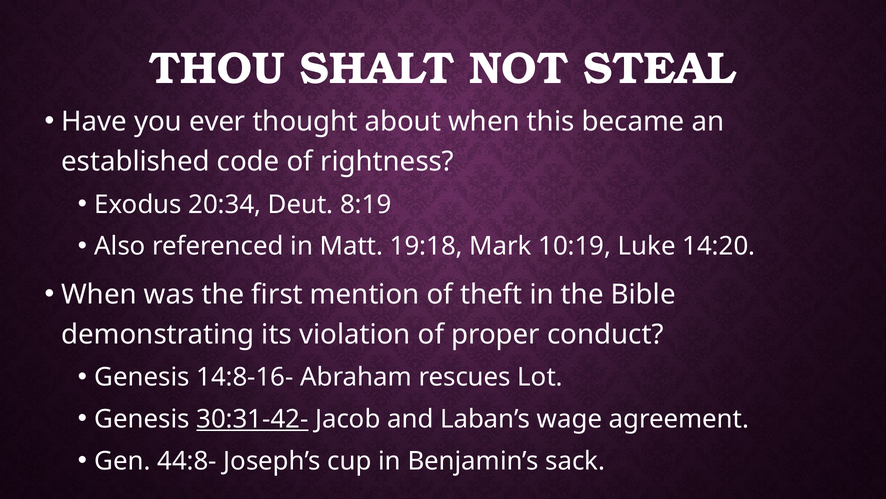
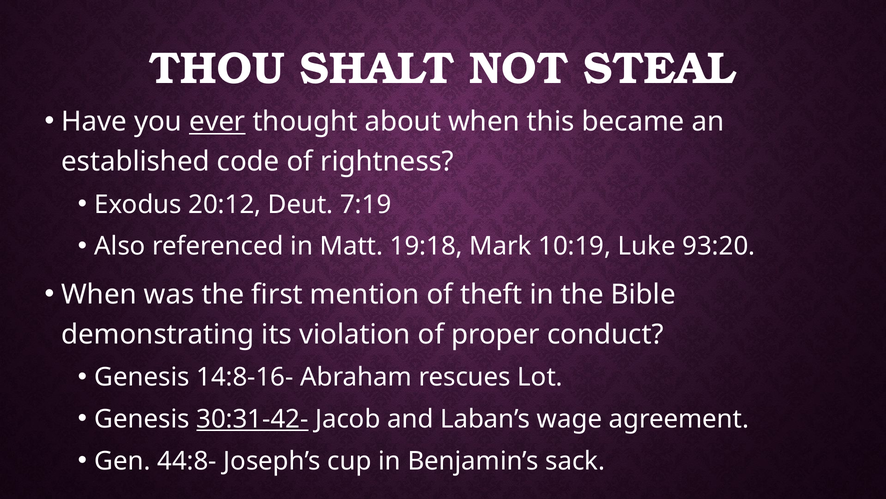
ever underline: none -> present
20:34: 20:34 -> 20:12
8:19: 8:19 -> 7:19
14:20: 14:20 -> 93:20
